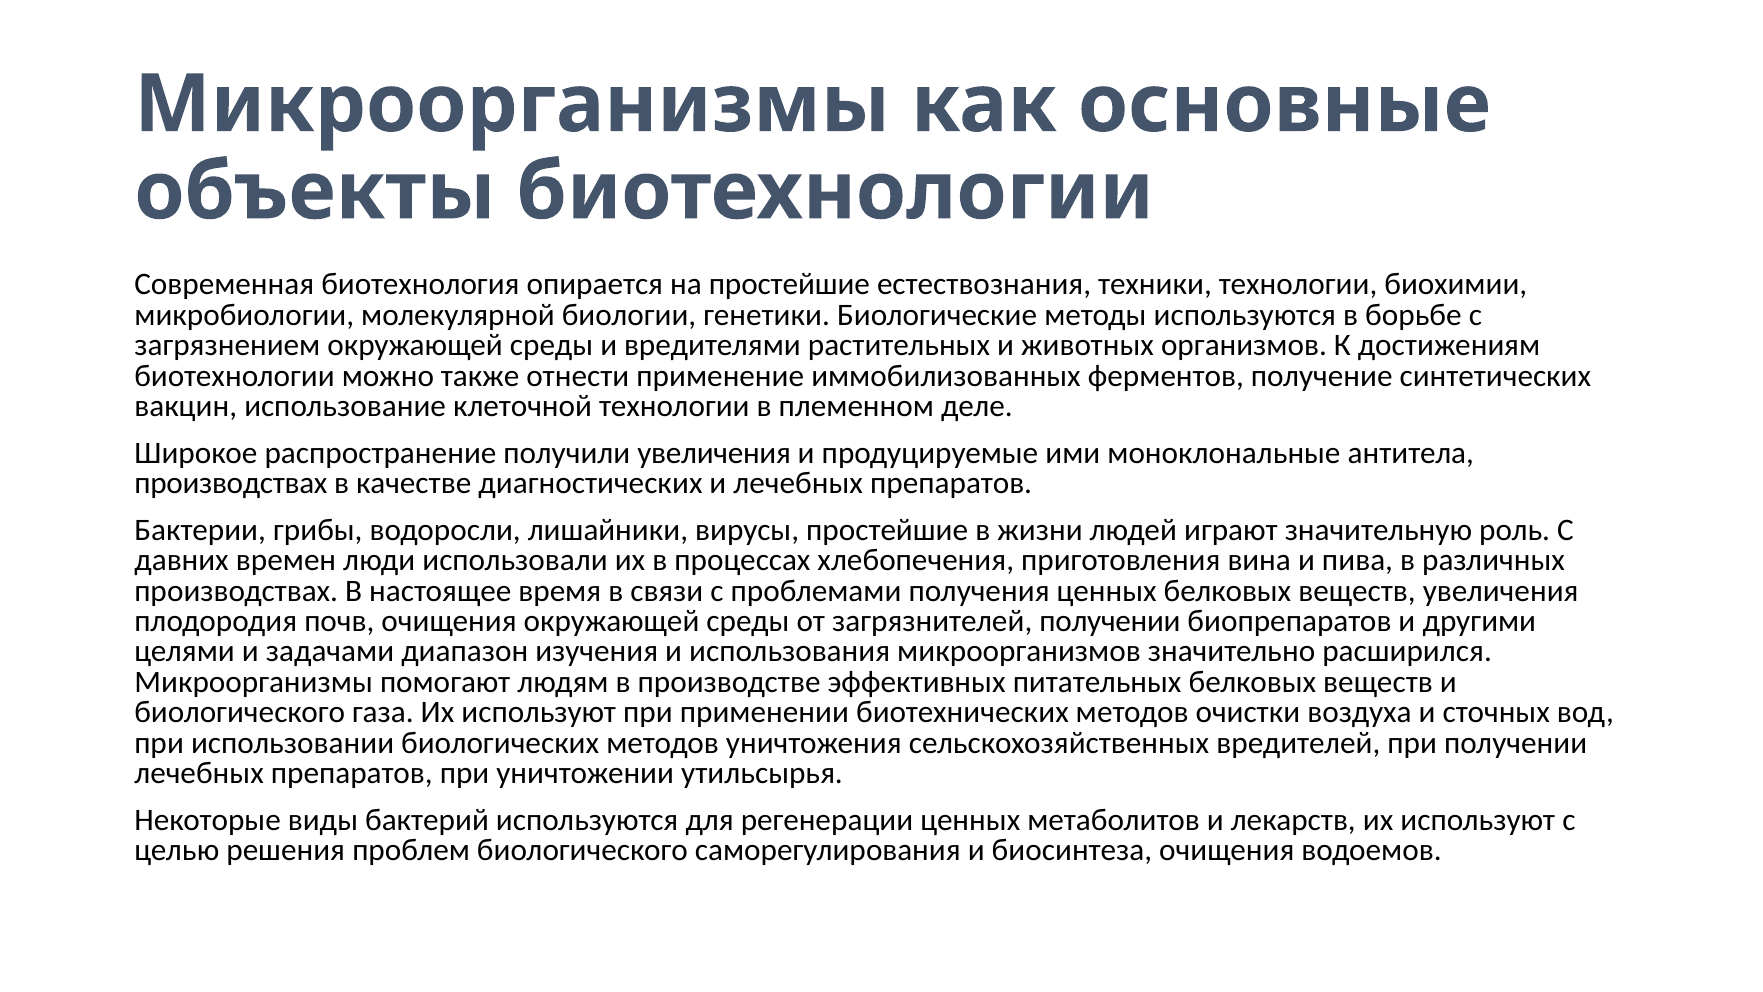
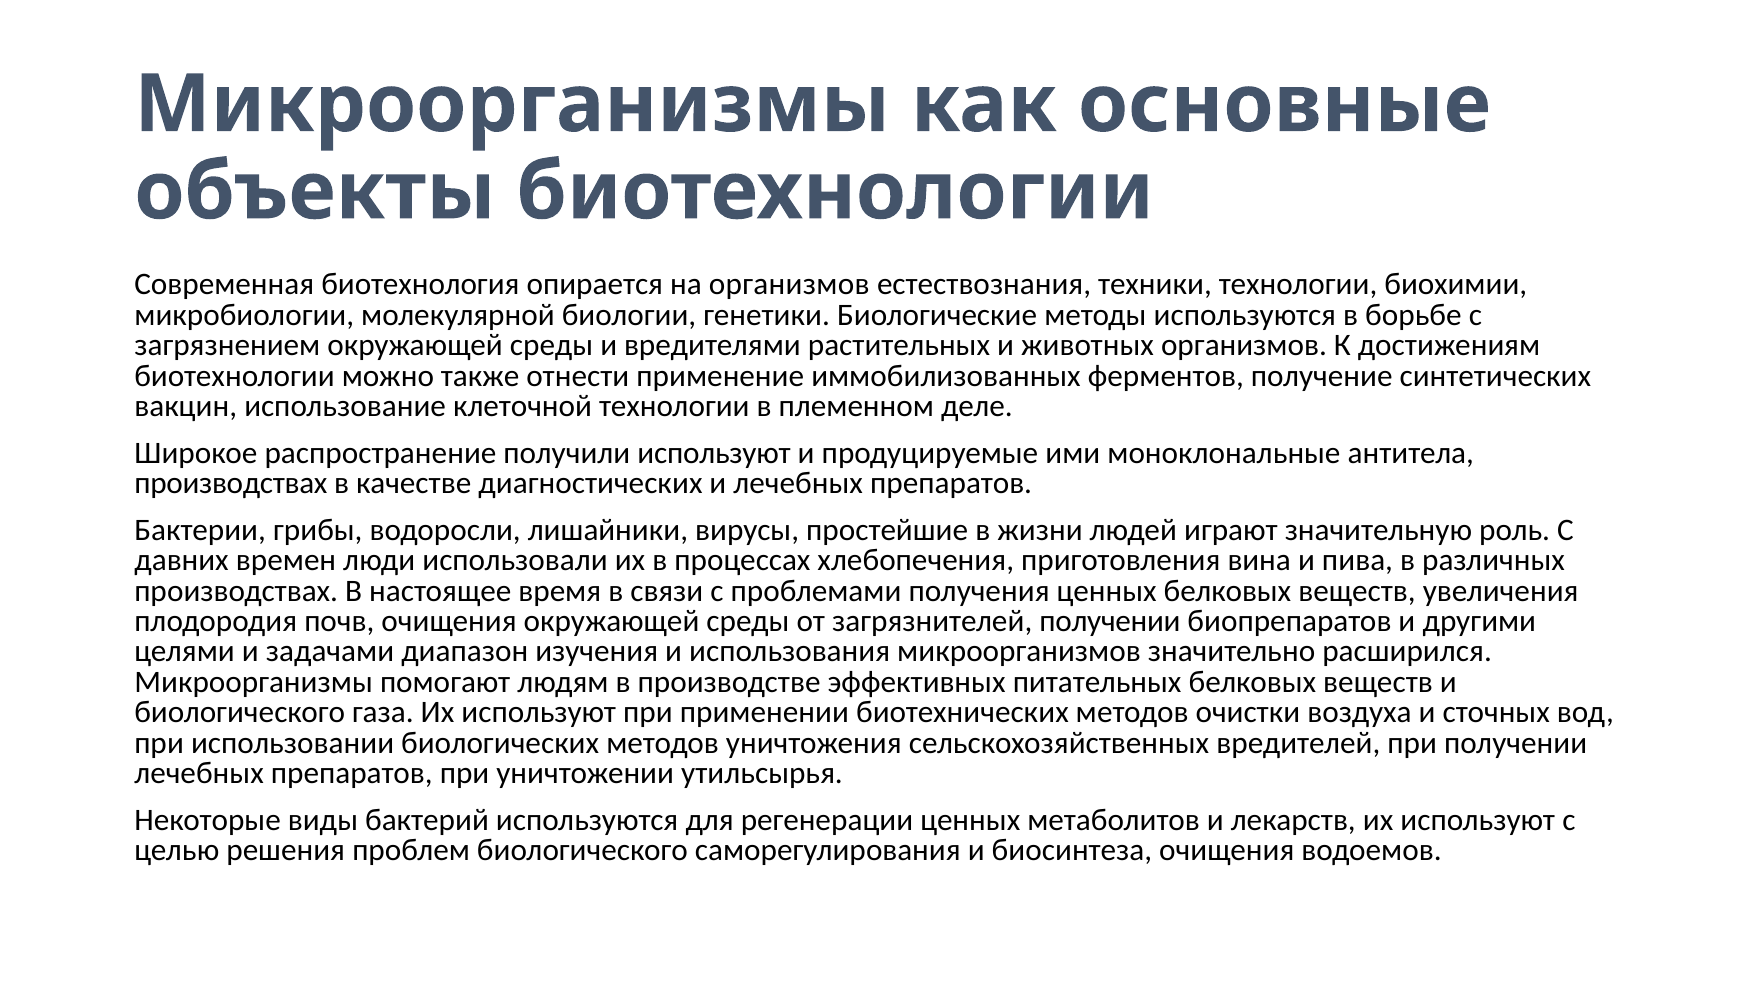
на простейшие: простейшие -> организмов
получили увеличения: увеличения -> используют
